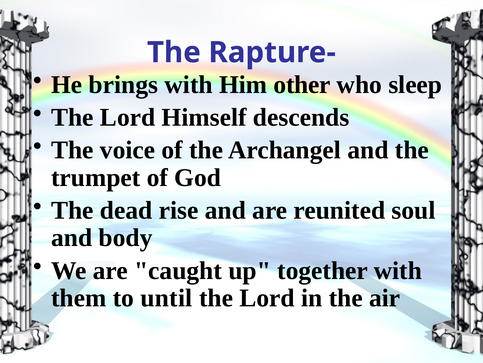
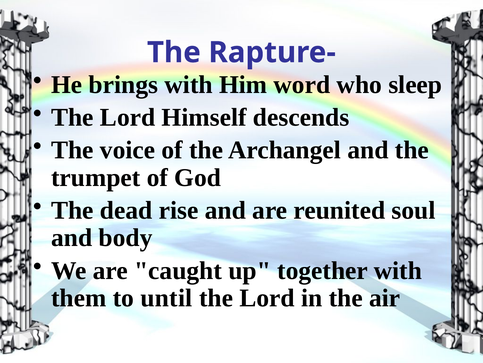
other: other -> word
